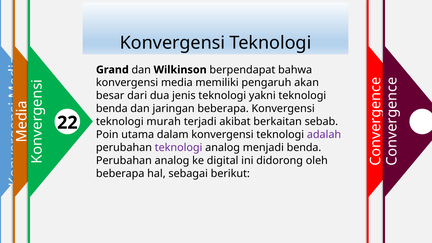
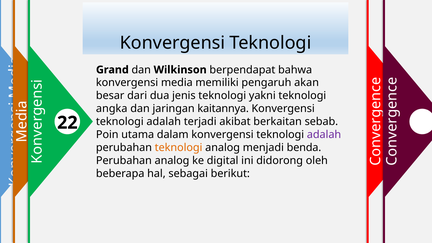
benda at (112, 109): benda -> angka
jaringan beberapa: beberapa -> kaitannya
murah at (164, 122): murah -> adalah
teknologi at (179, 148) colour: purple -> orange
